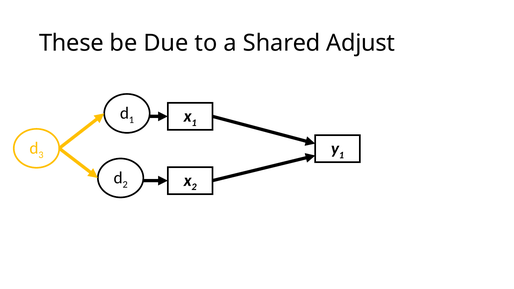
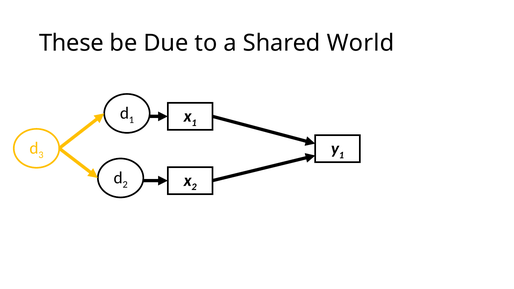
Adjust: Adjust -> World
